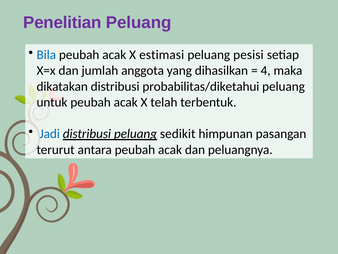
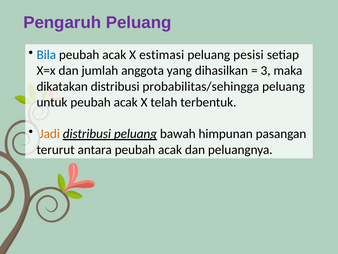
Penelitian: Penelitian -> Pengaruh
4: 4 -> 3
probabilitas/diketahui: probabilitas/diketahui -> probabilitas/sehingga
Jadi colour: blue -> orange
sedikit: sedikit -> bawah
